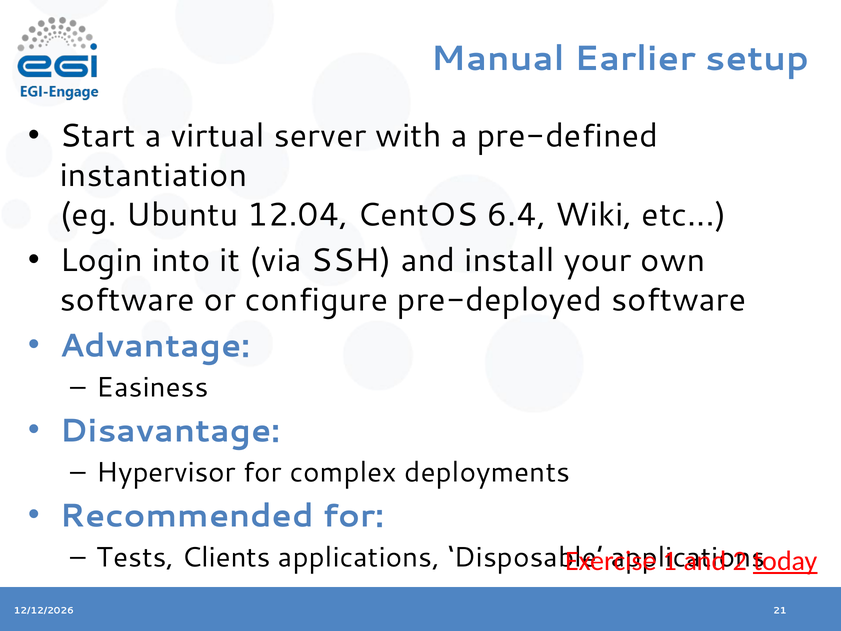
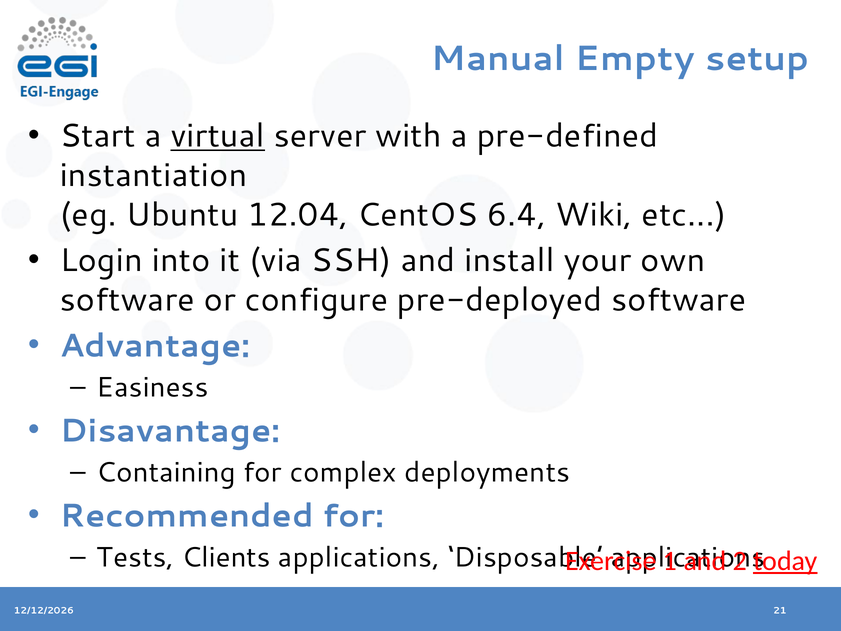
Earlier: Earlier -> Empty
virtual underline: none -> present
Hypervisor: Hypervisor -> Containing
